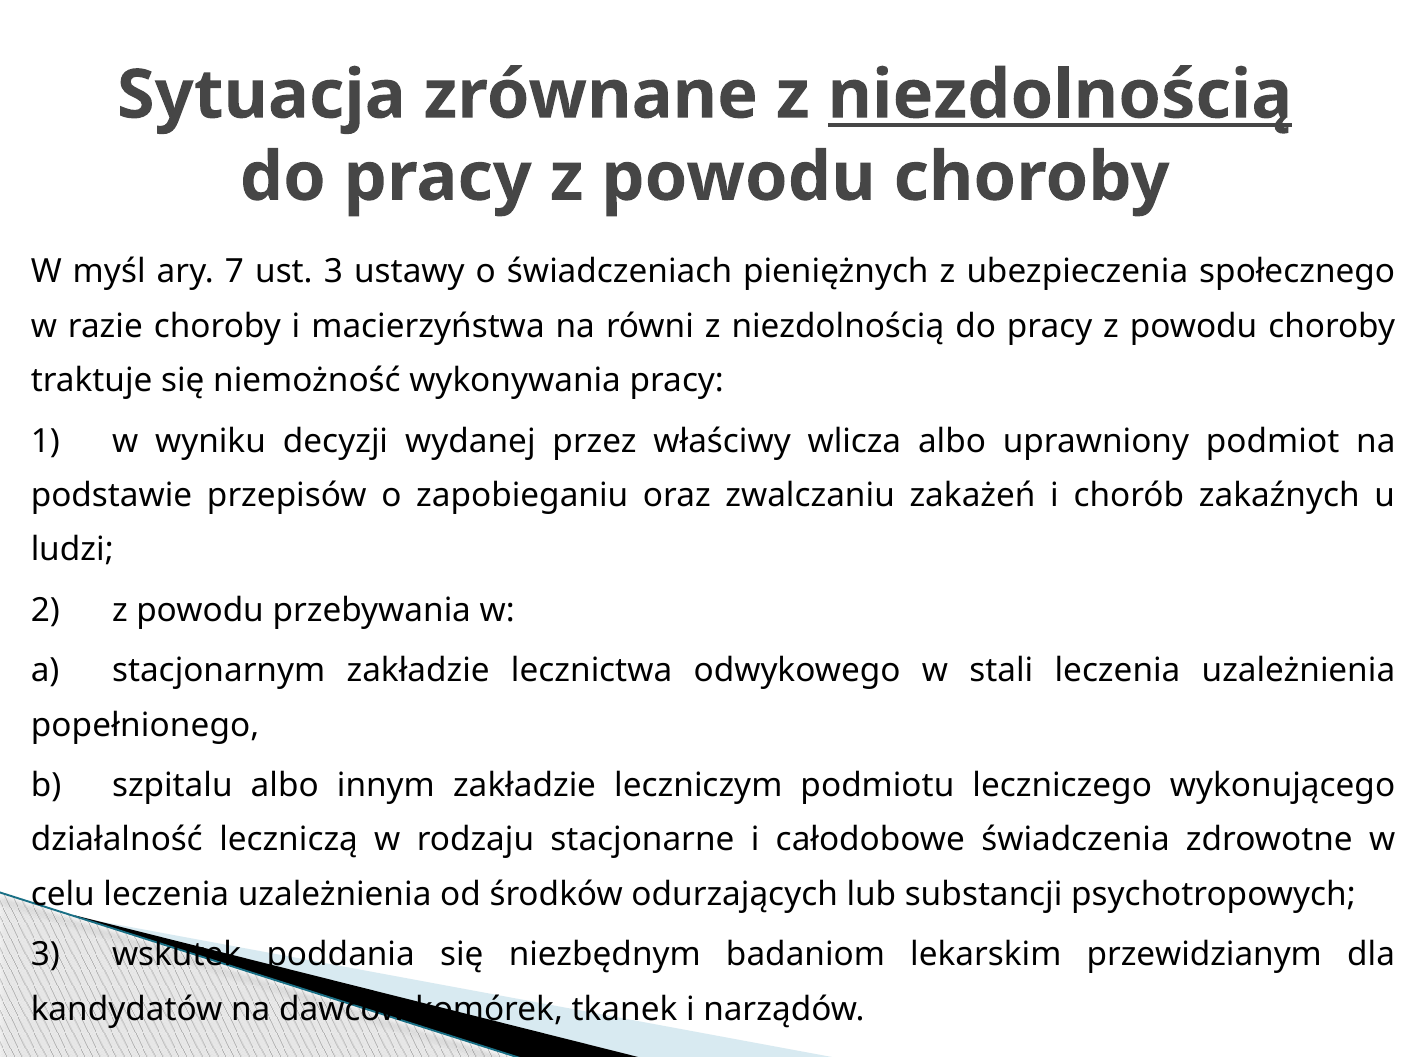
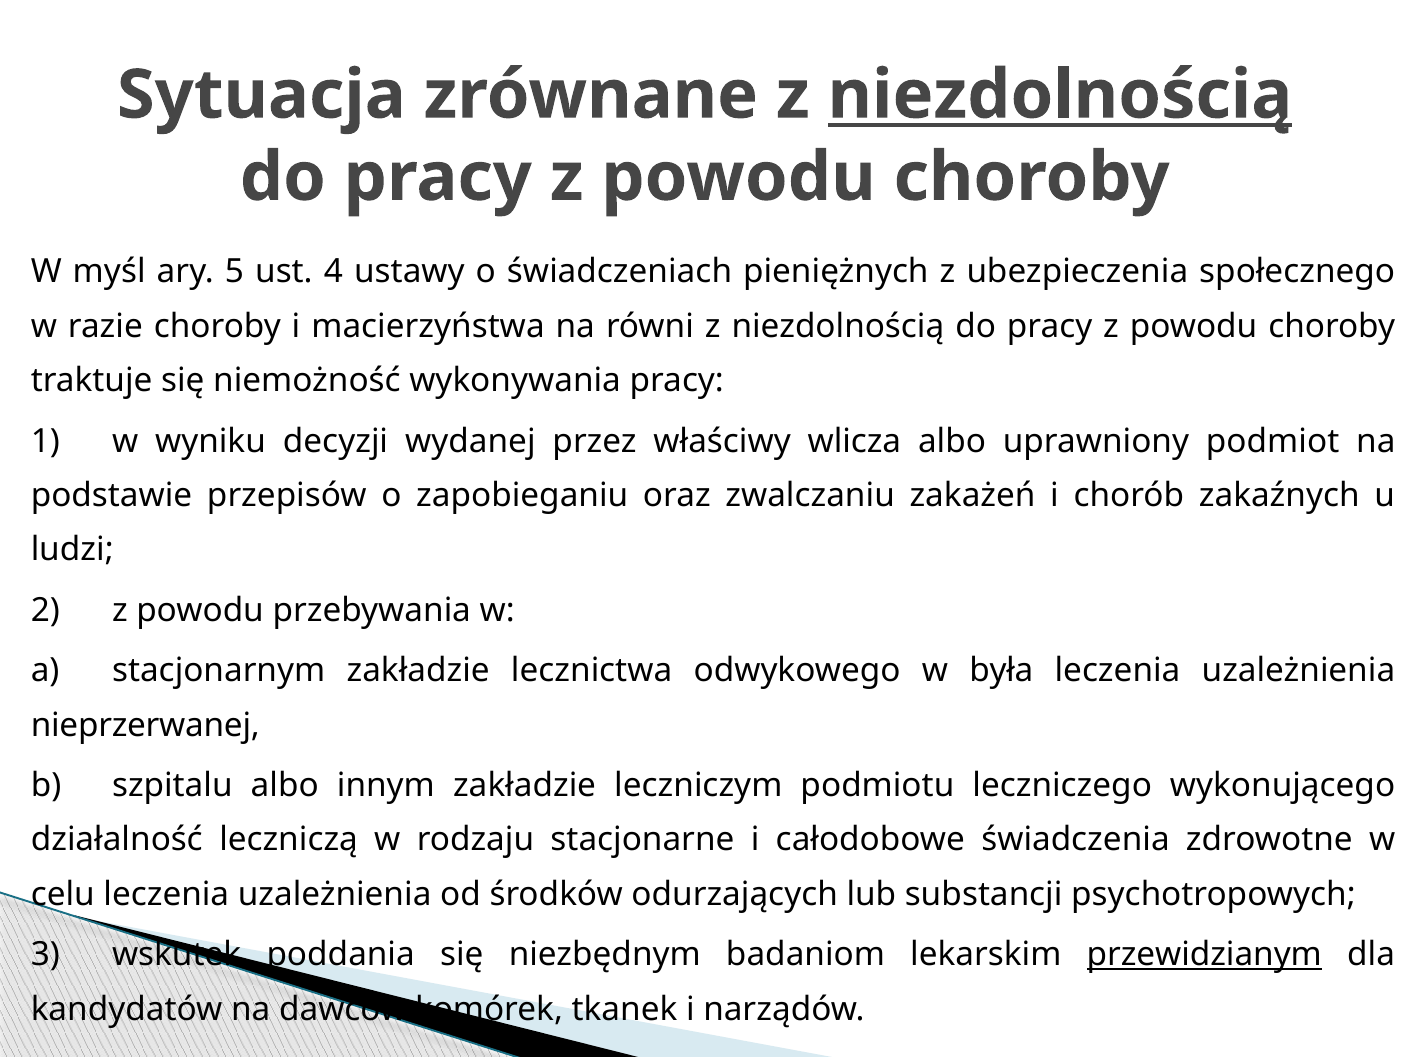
7: 7 -> 5
ust 3: 3 -> 4
stali: stali -> była
popełnionego: popełnionego -> nieprzerwanej
przewidzianym underline: none -> present
